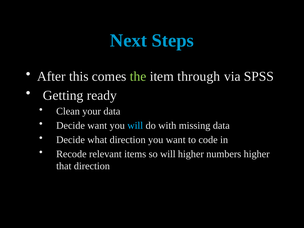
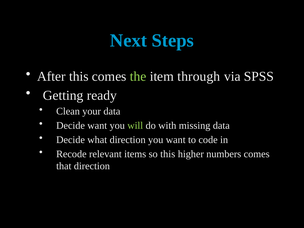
will at (135, 126) colour: light blue -> light green
so will: will -> this
numbers higher: higher -> comes
